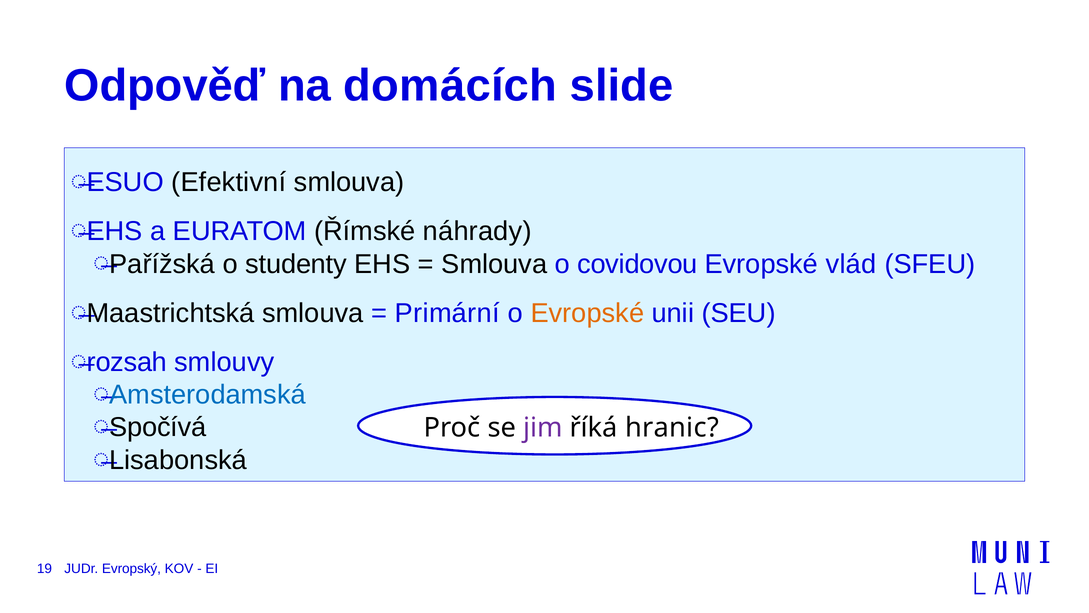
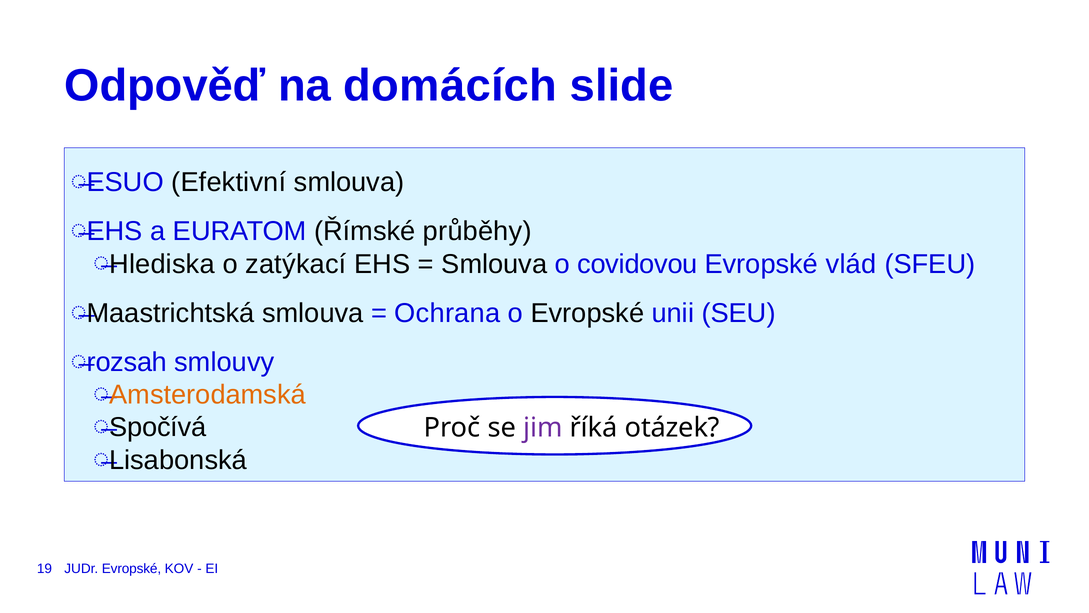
náhrady: náhrady -> průběhy
Pařížská: Pařížská -> Hlediska
studenty: studenty -> zatýkací
Primární: Primární -> Ochrana
Evropské at (587, 313) colour: orange -> black
Amsterodamská colour: blue -> orange
hranic: hranic -> otázek
JUDr Evropský: Evropský -> Evropské
